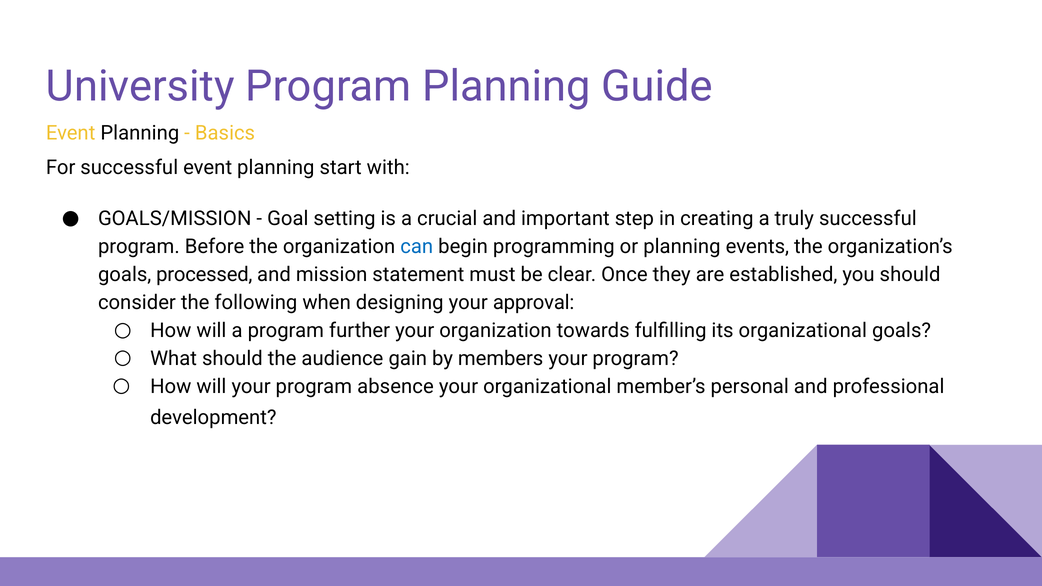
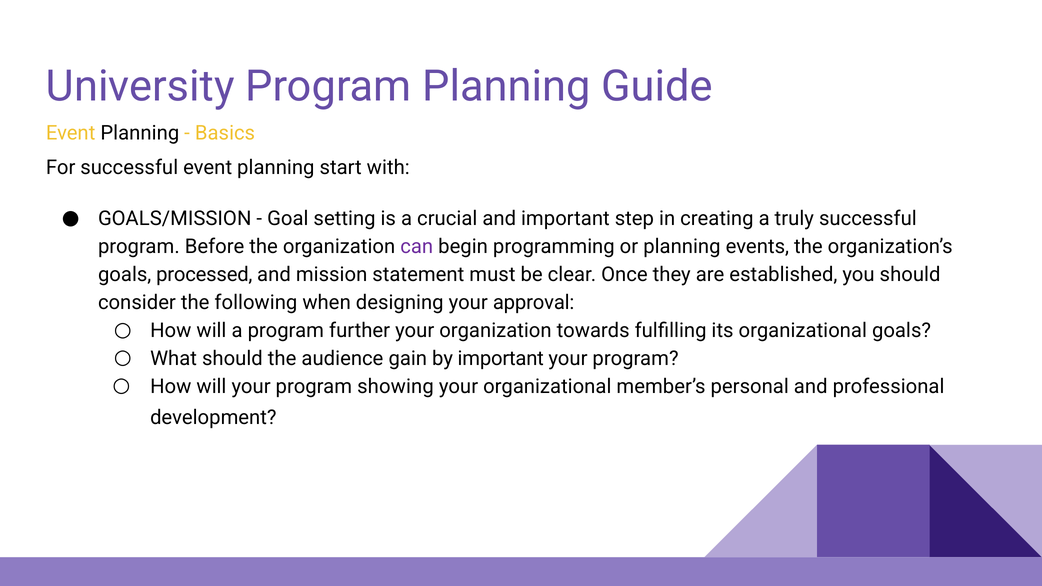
can colour: blue -> purple
by members: members -> important
absence: absence -> showing
